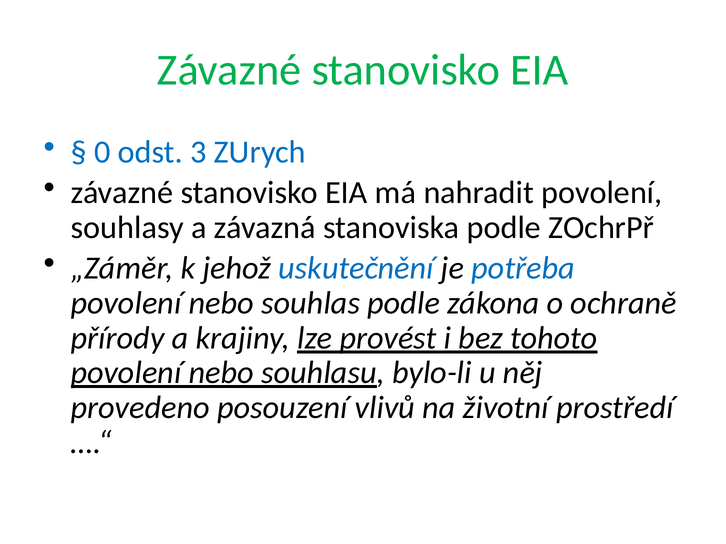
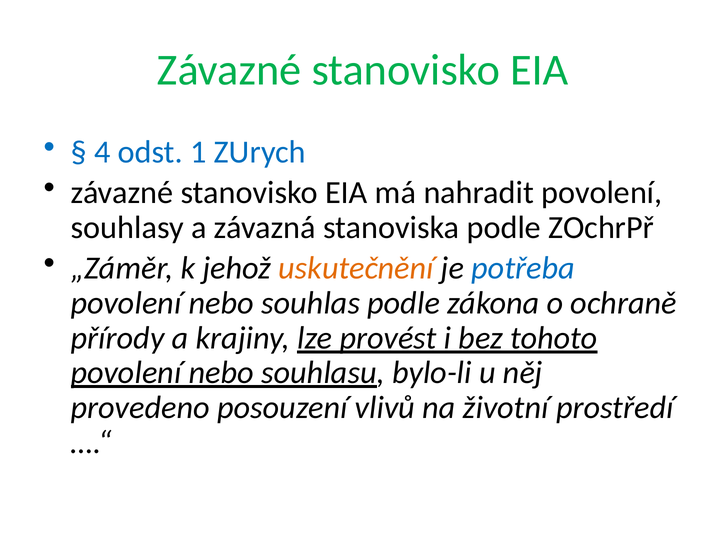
0: 0 -> 4
3: 3 -> 1
uskutečnění colour: blue -> orange
